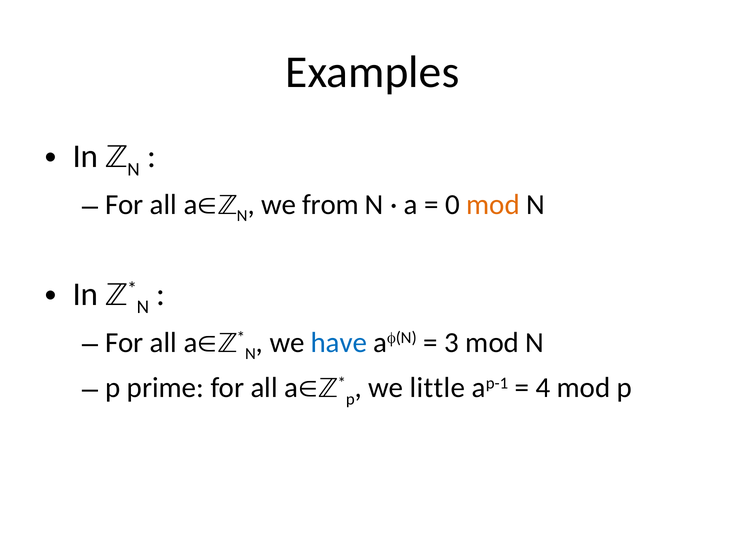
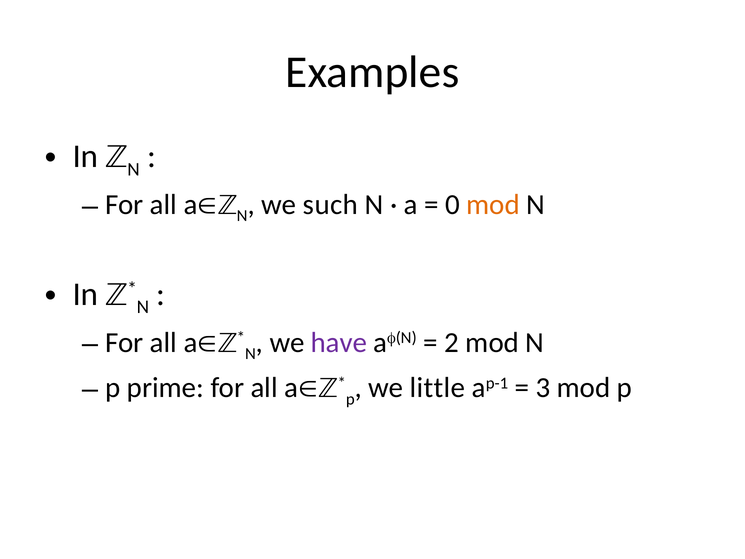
from: from -> such
have colour: blue -> purple
3: 3 -> 2
4: 4 -> 3
